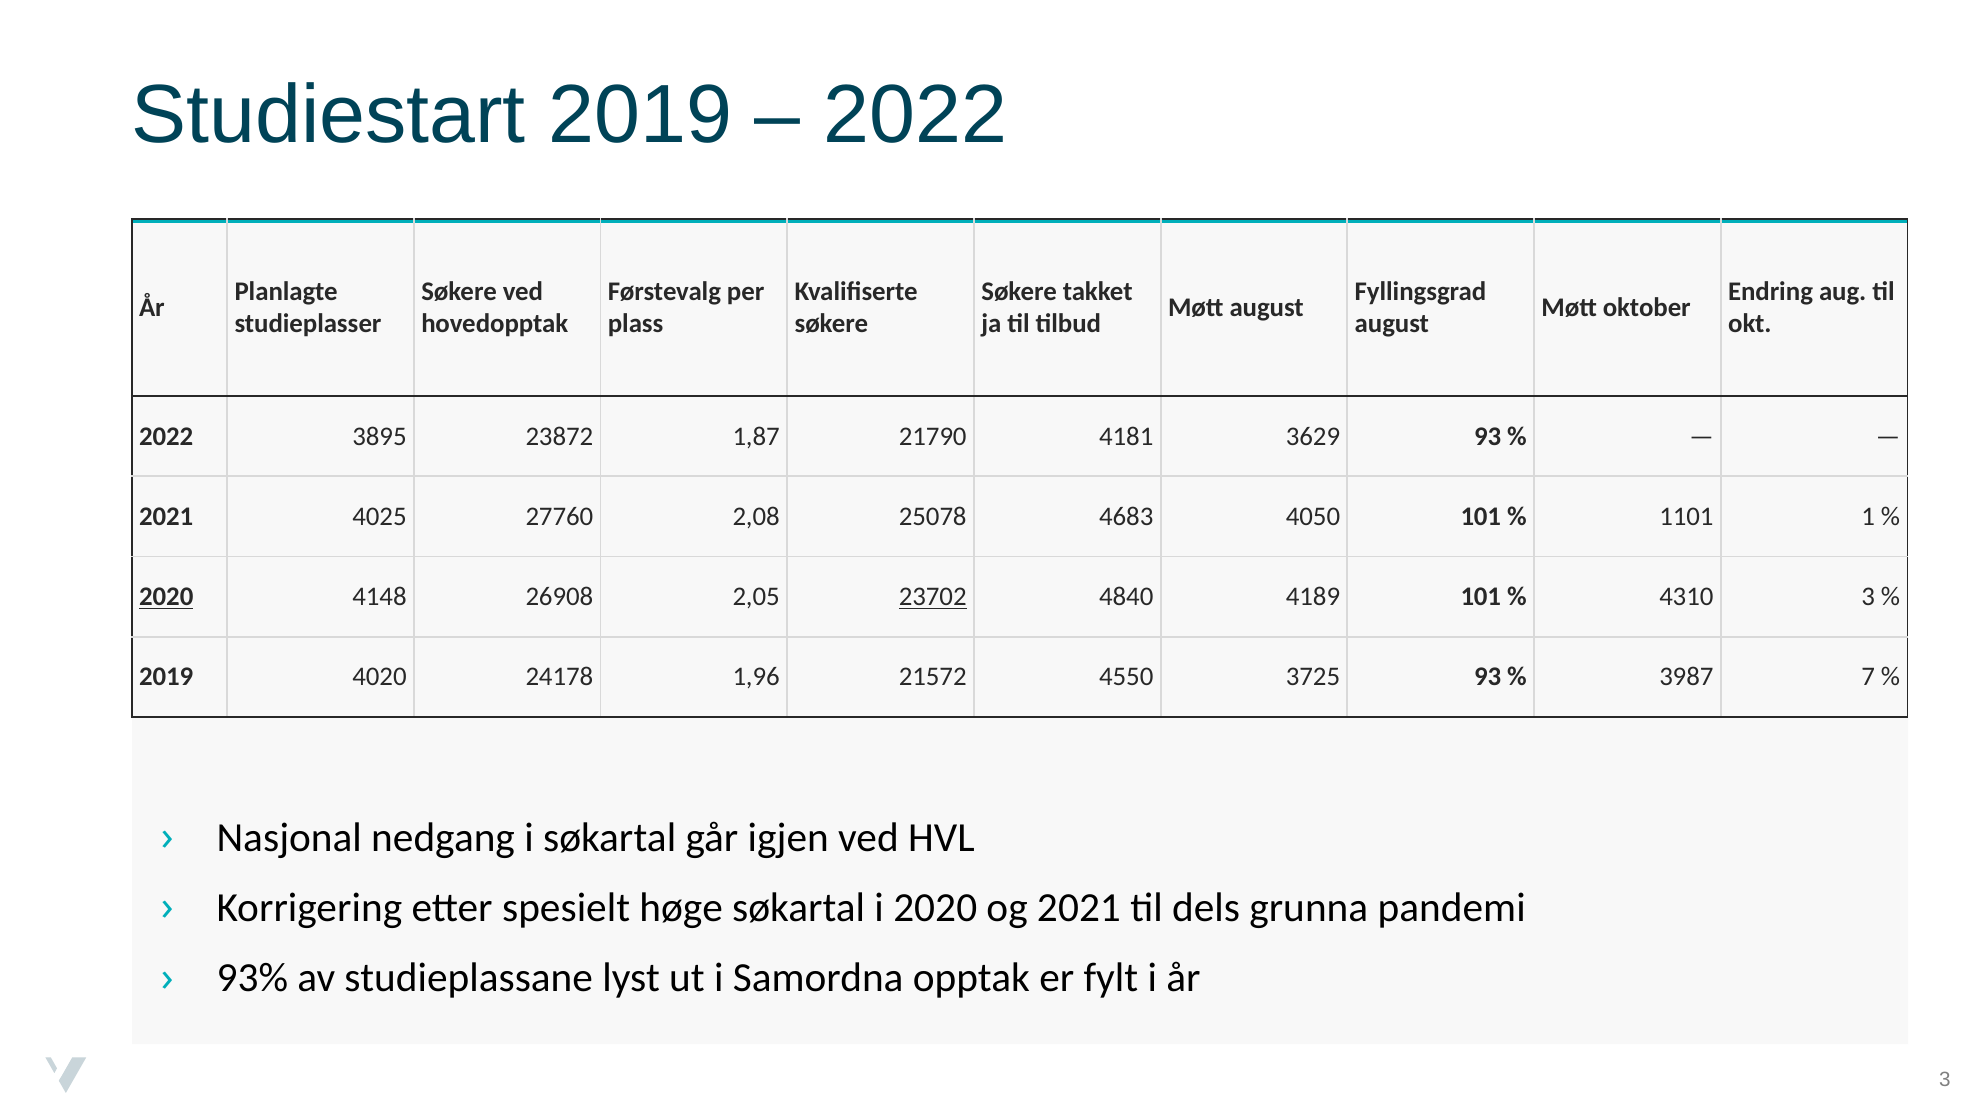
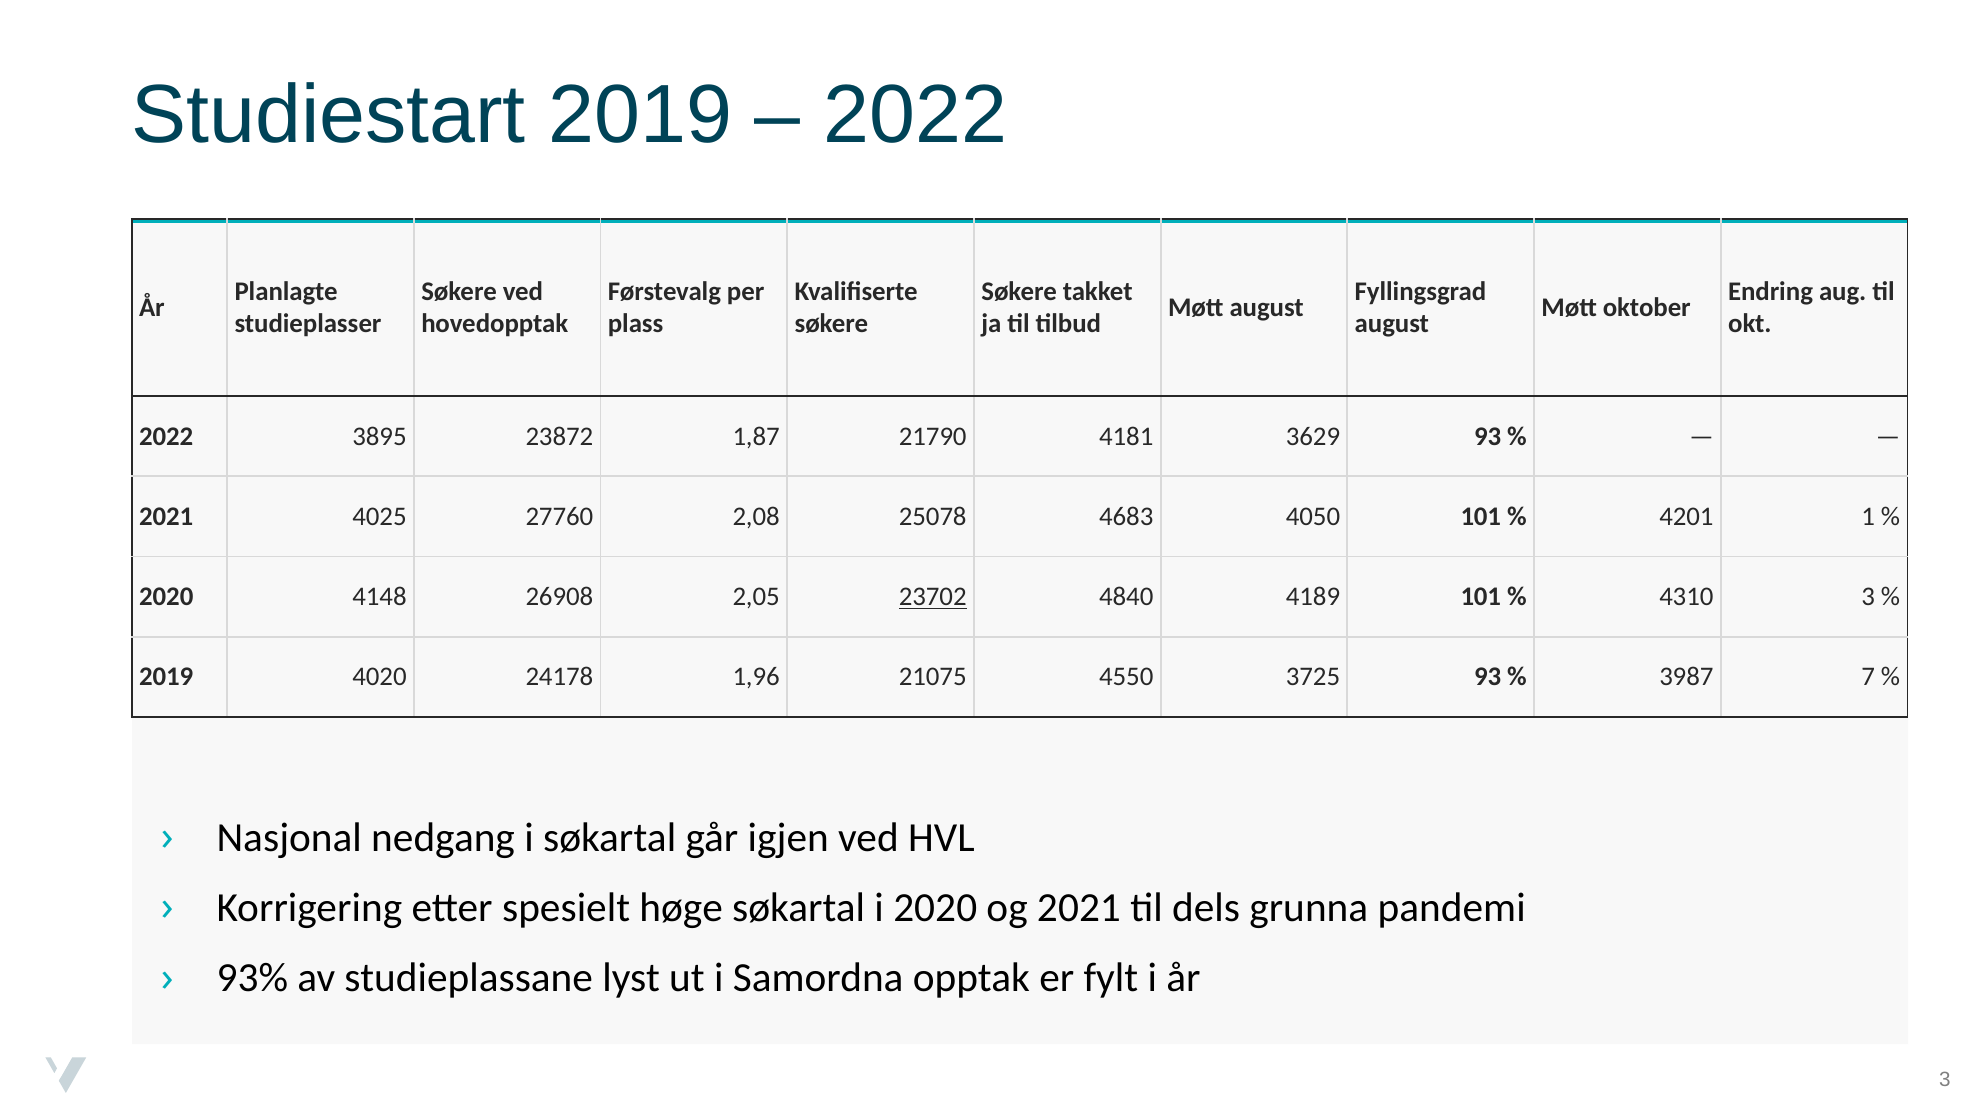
1101: 1101 -> 4201
2020 at (166, 597) underline: present -> none
21572: 21572 -> 21075
